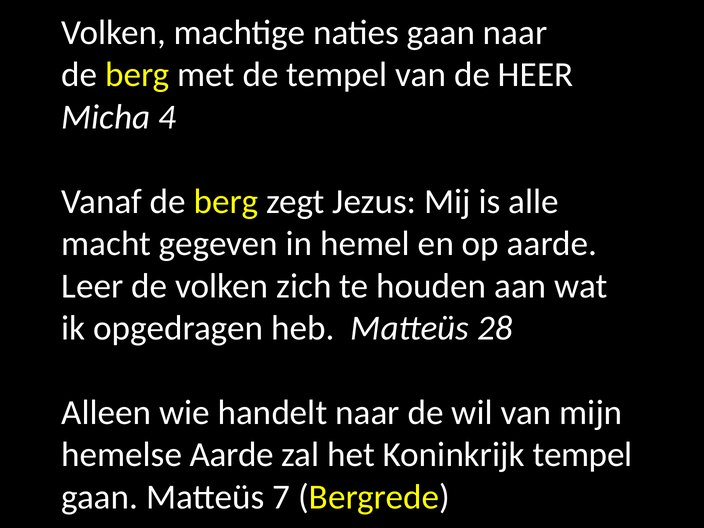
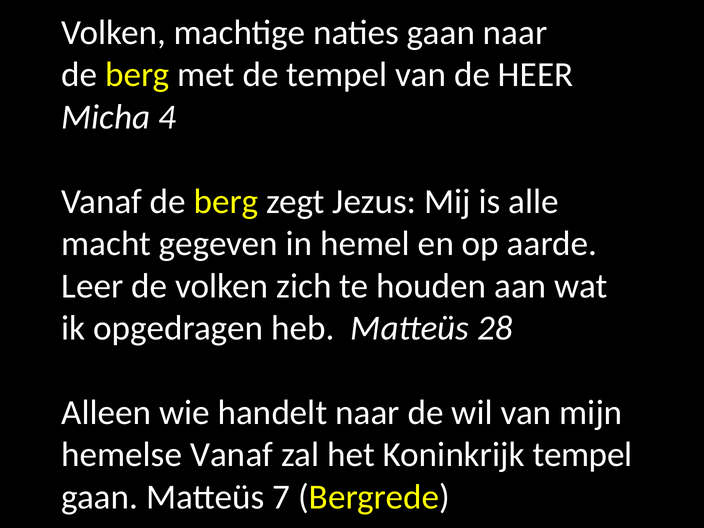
hemelse Aarde: Aarde -> Vanaf
